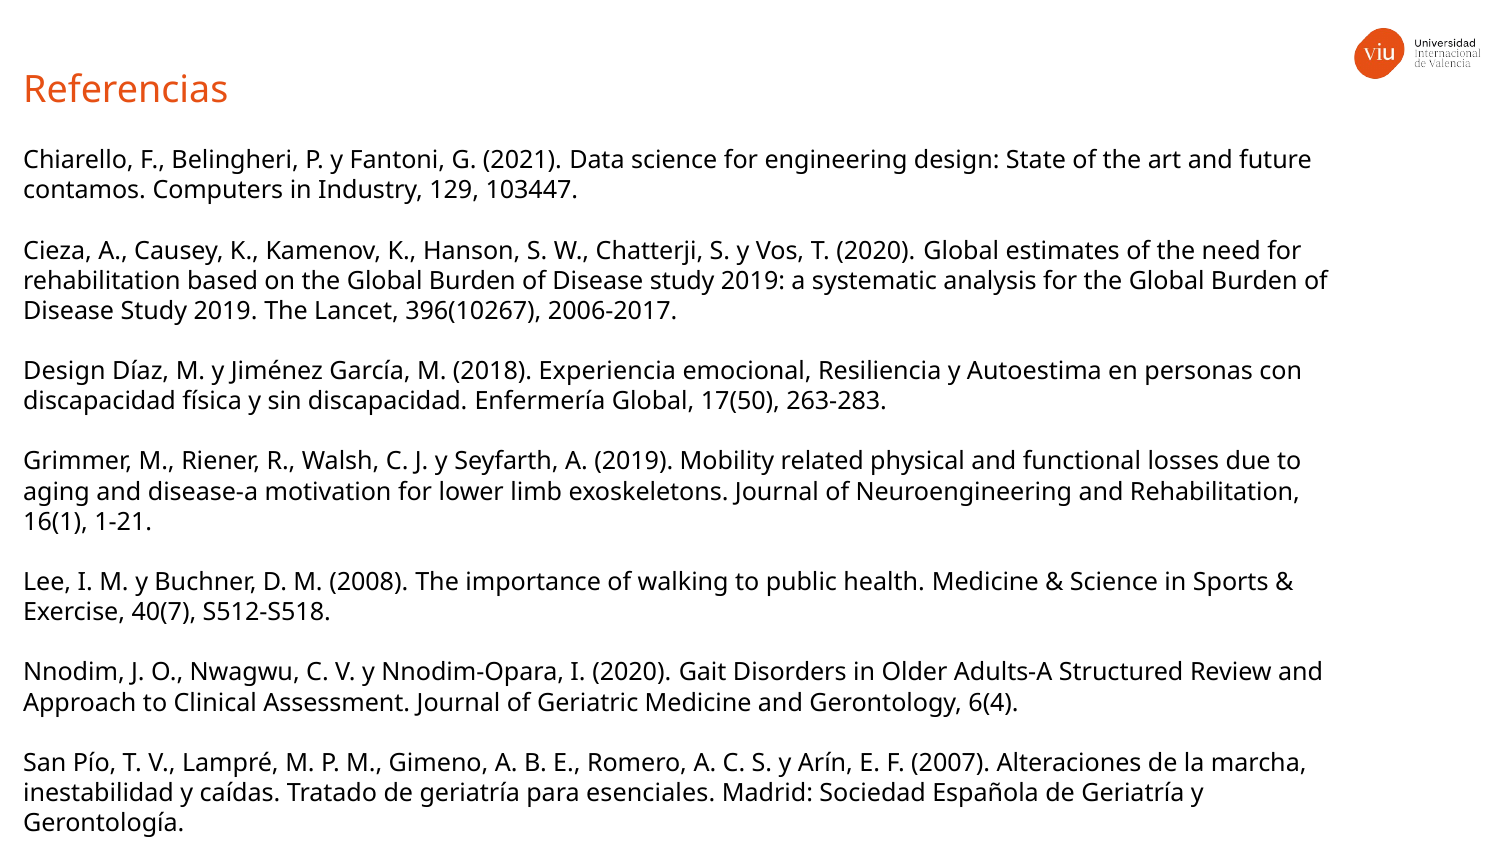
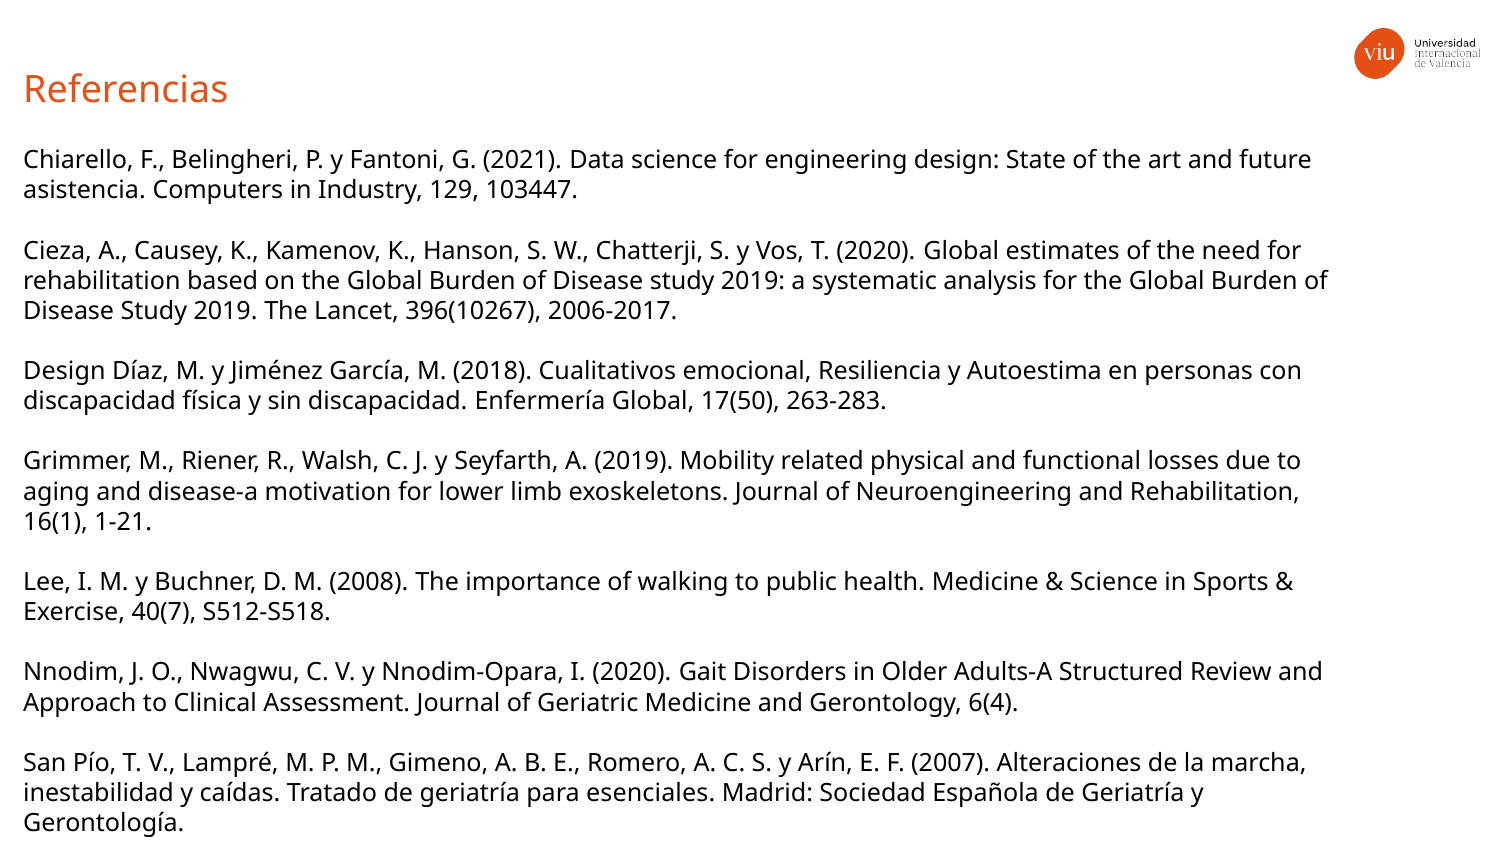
contamos: contamos -> asistencia
Experiencia: Experiencia -> Cualitativos
